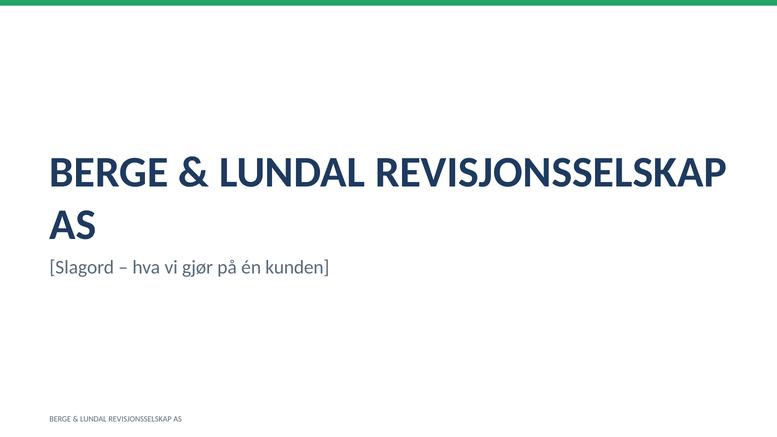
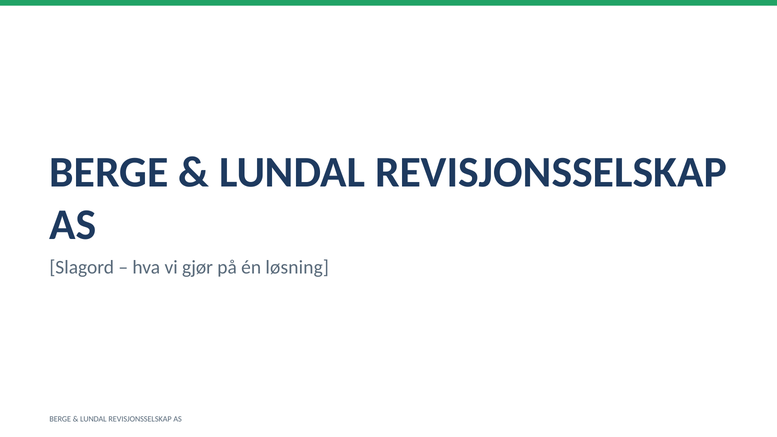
kunden: kunden -> løsning
